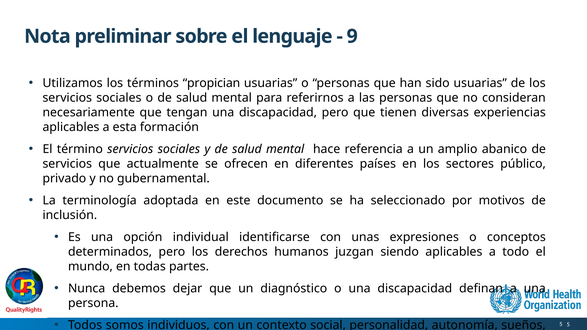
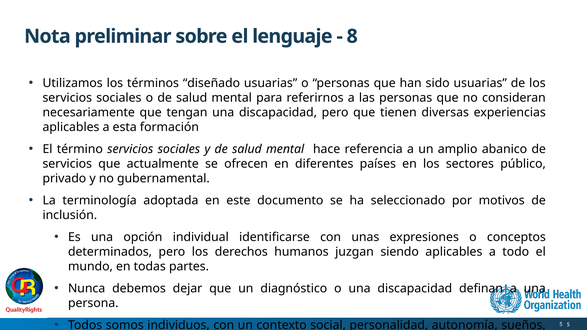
9: 9 -> 8
propician: propician -> diseñado
